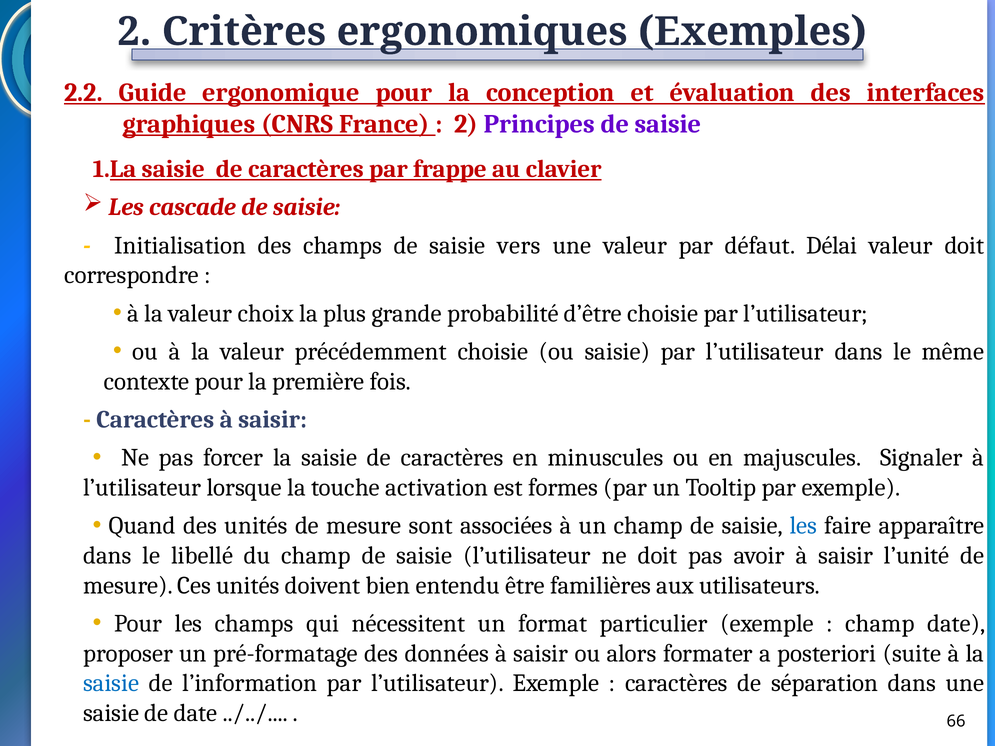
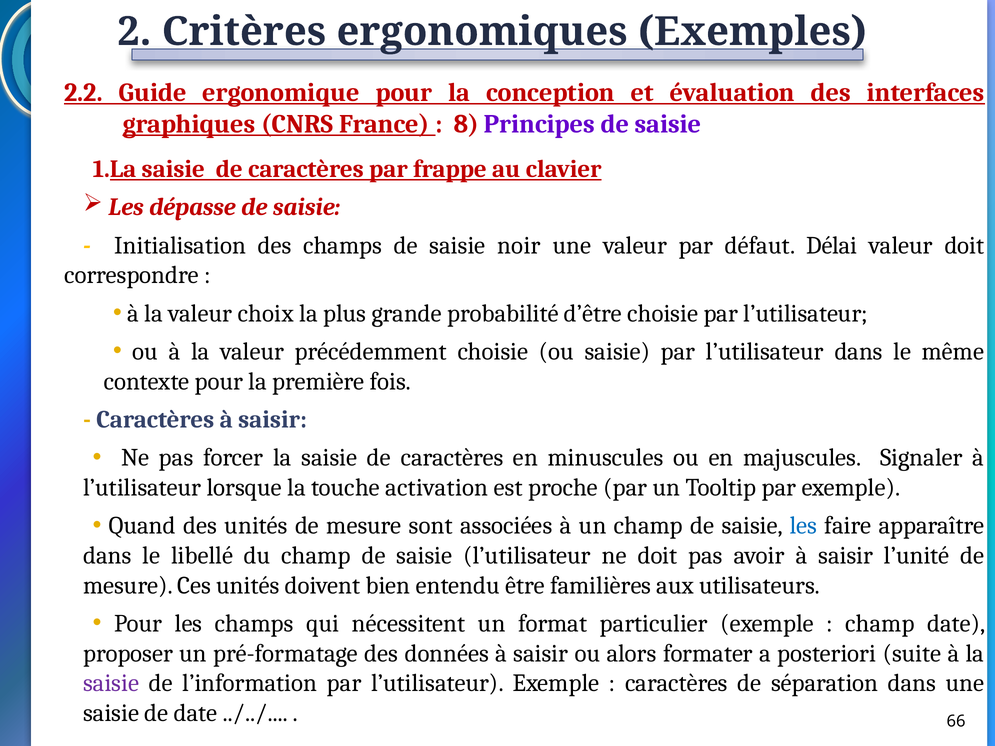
2 at (466, 124): 2 -> 8
cascade: cascade -> dépasse
vers: vers -> noir
formes: formes -> proche
saisie at (111, 683) colour: blue -> purple
